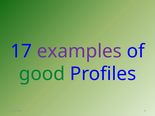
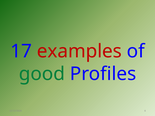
examples colour: purple -> red
